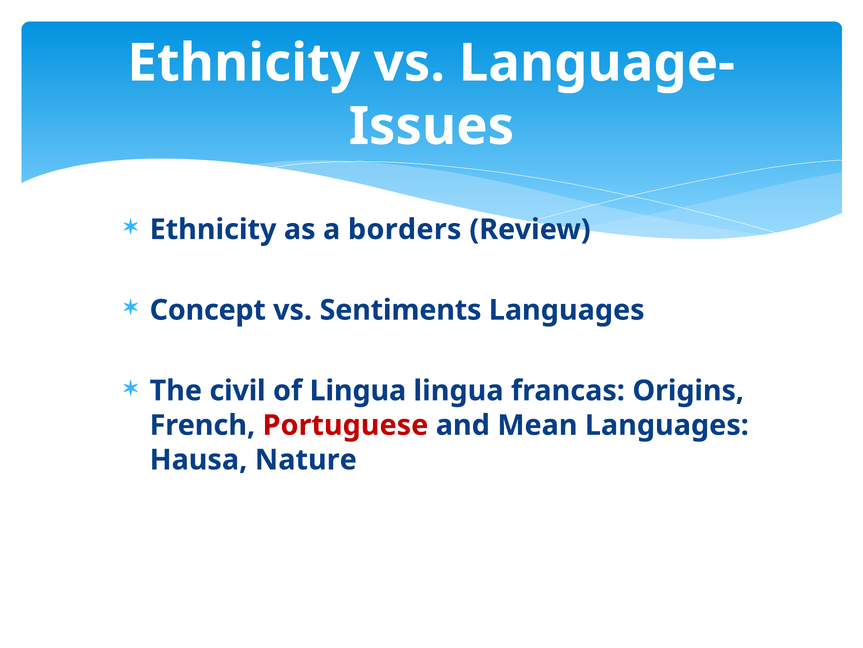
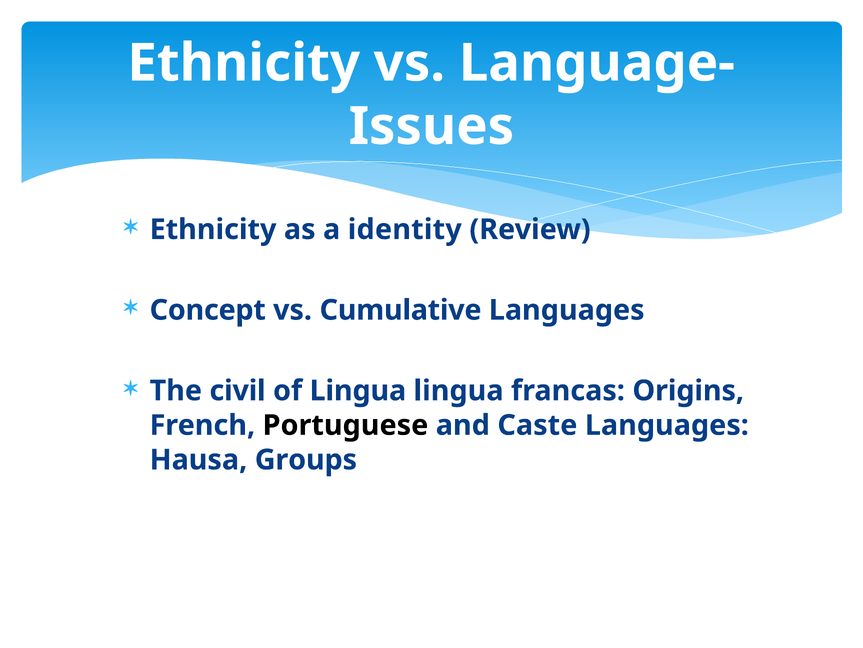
borders: borders -> identity
Sentiments: Sentiments -> Cumulative
Portuguese colour: red -> black
Mean: Mean -> Caste
Nature: Nature -> Groups
